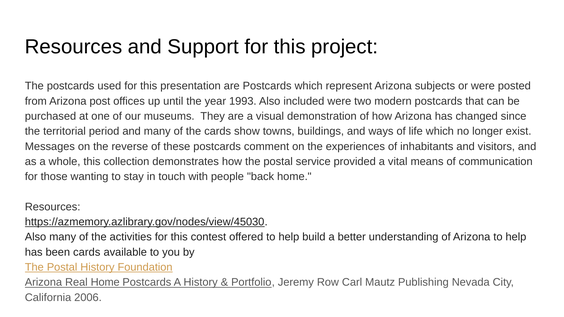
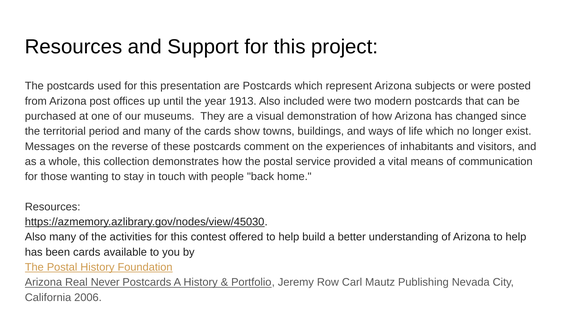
1993: 1993 -> 1913
Real Home: Home -> Never
